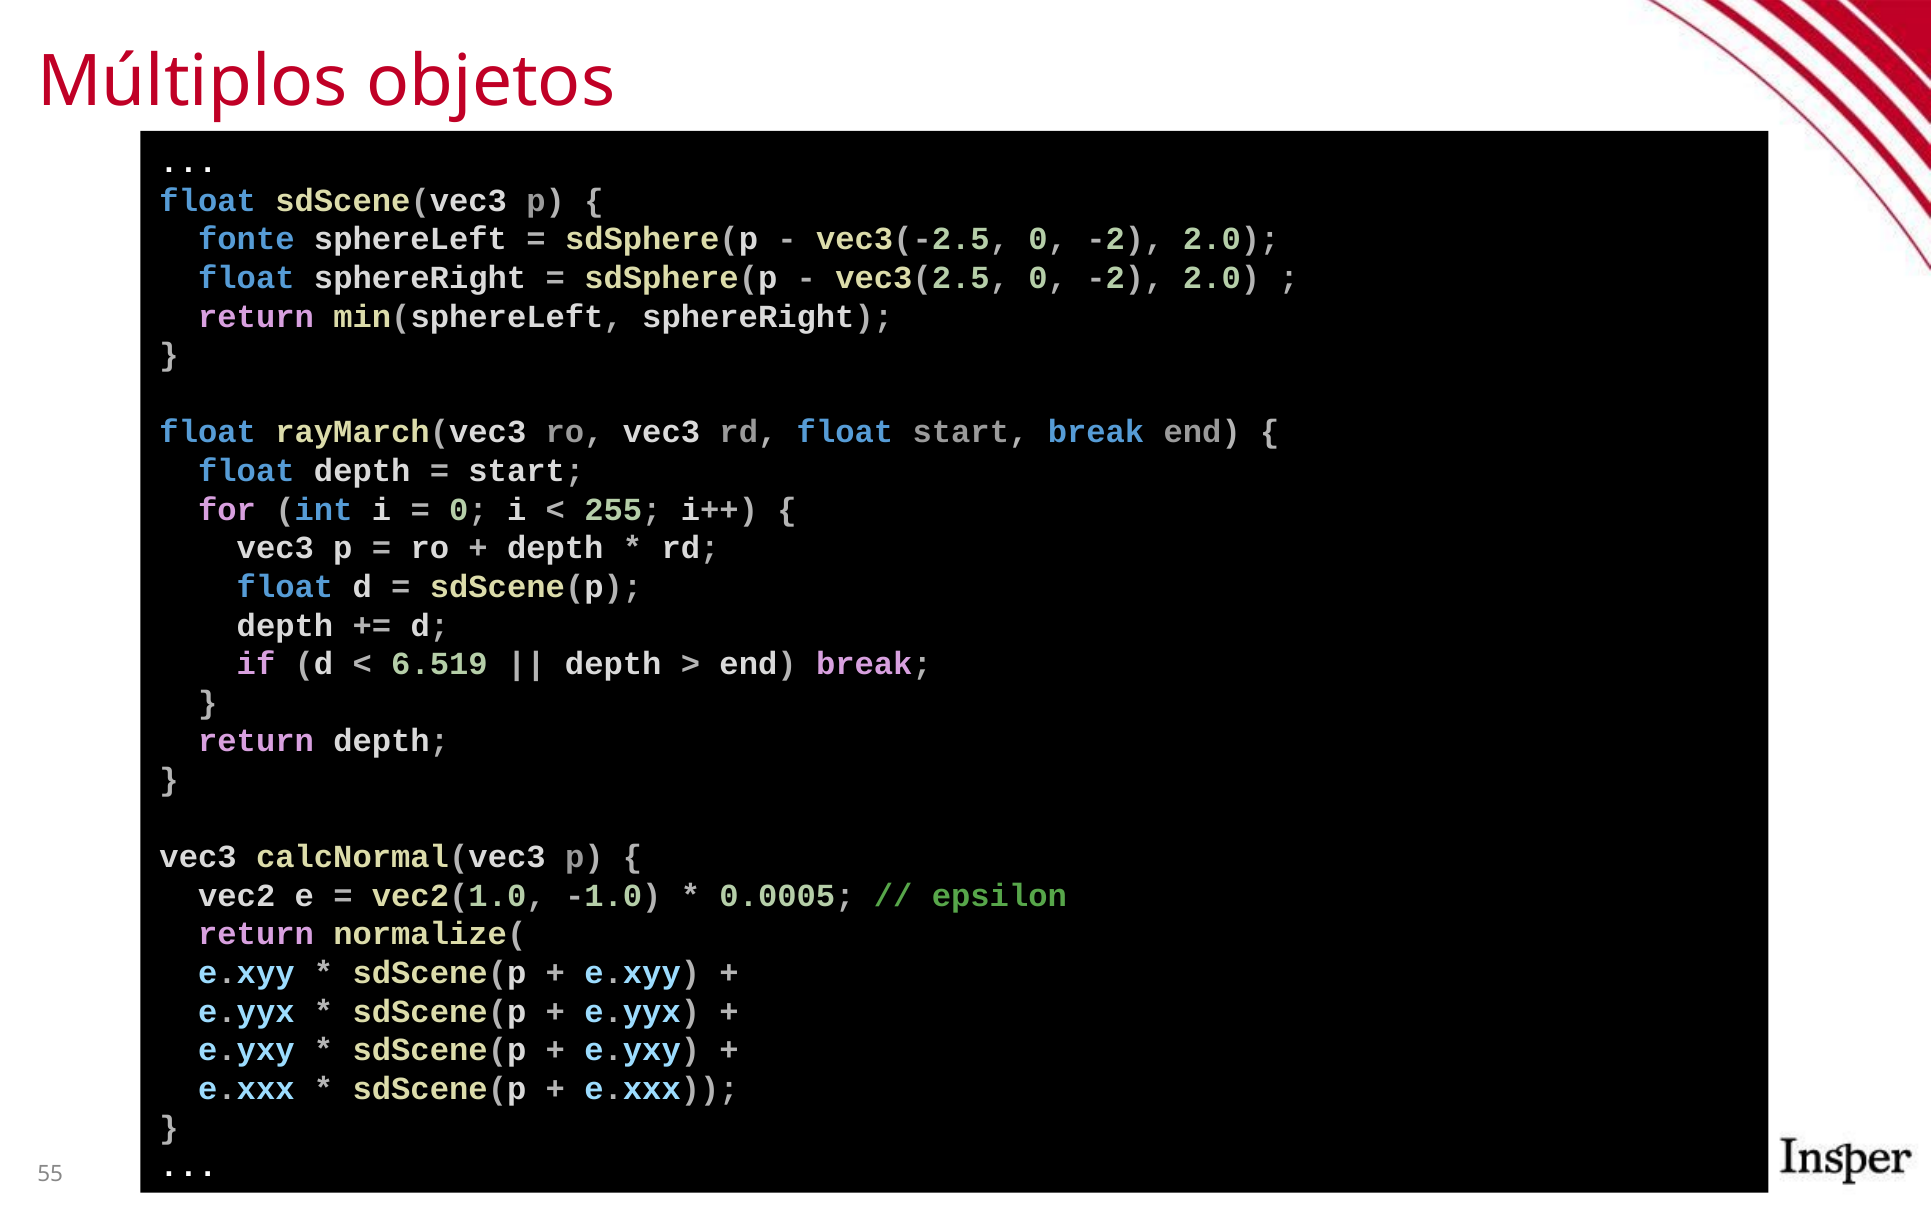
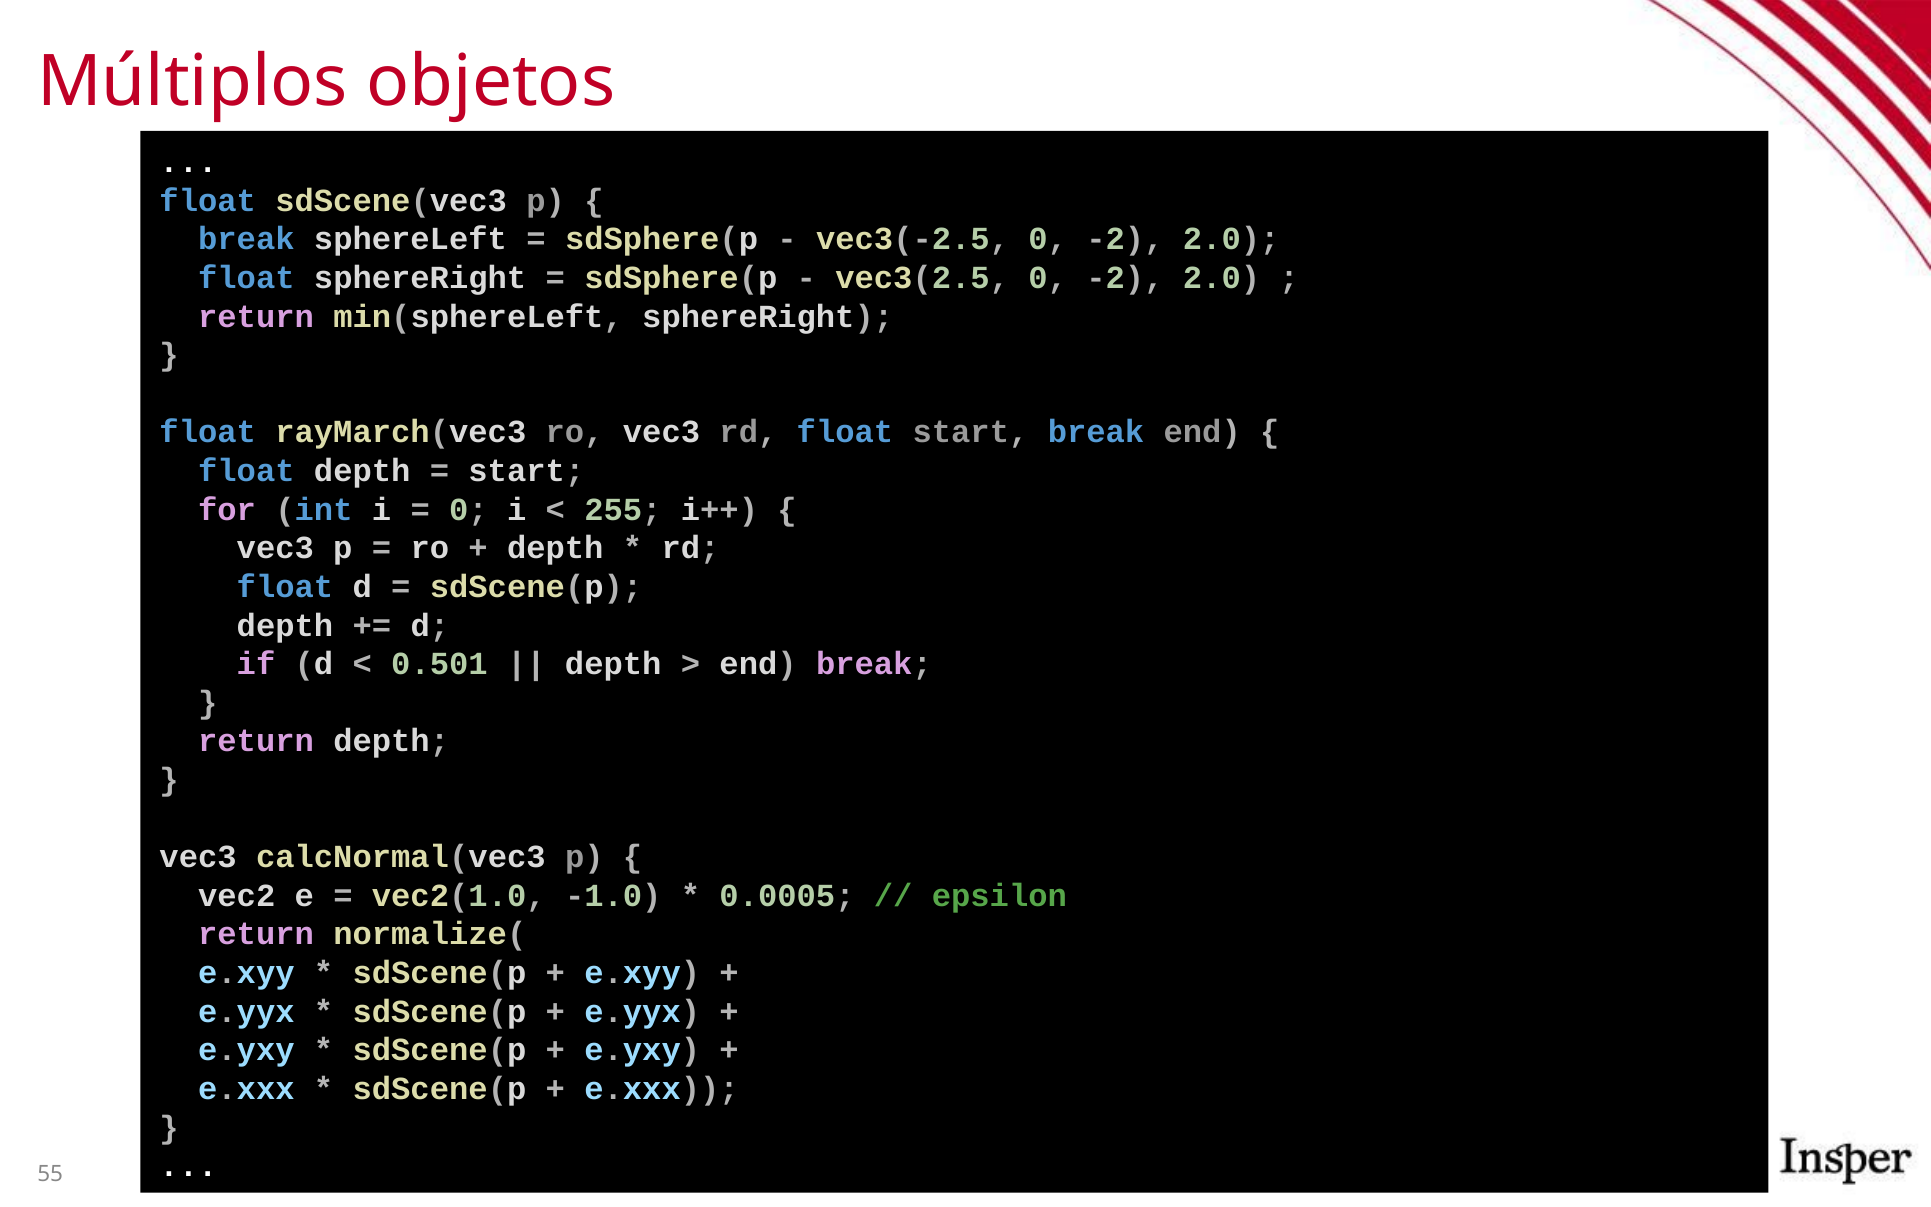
fonte at (246, 239): fonte -> break
6.519: 6.519 -> 0.501
